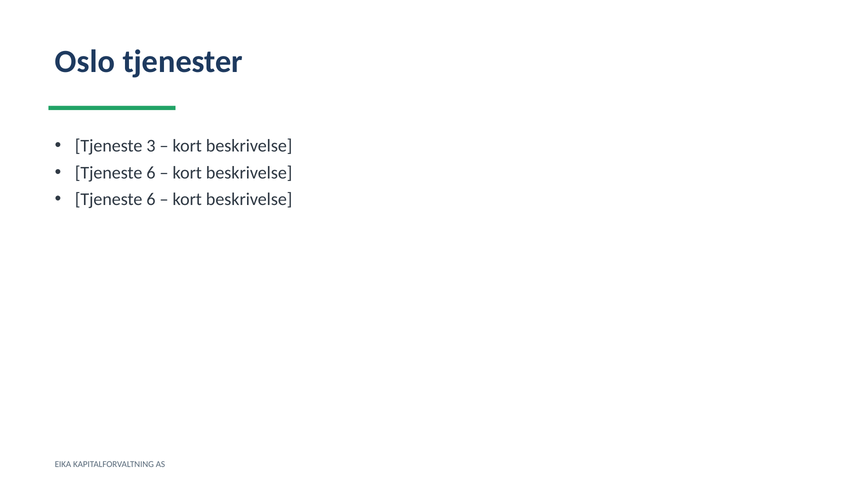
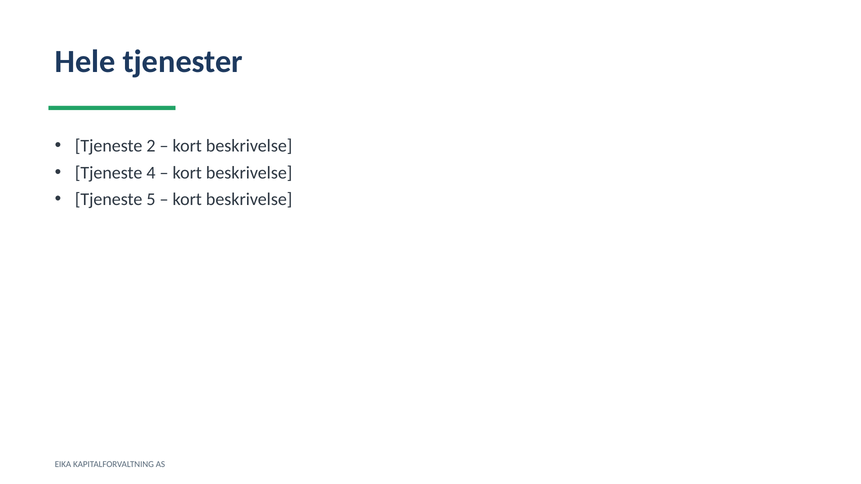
Oslo: Oslo -> Hele
3: 3 -> 2
6 at (151, 173): 6 -> 4
6 at (151, 200): 6 -> 5
